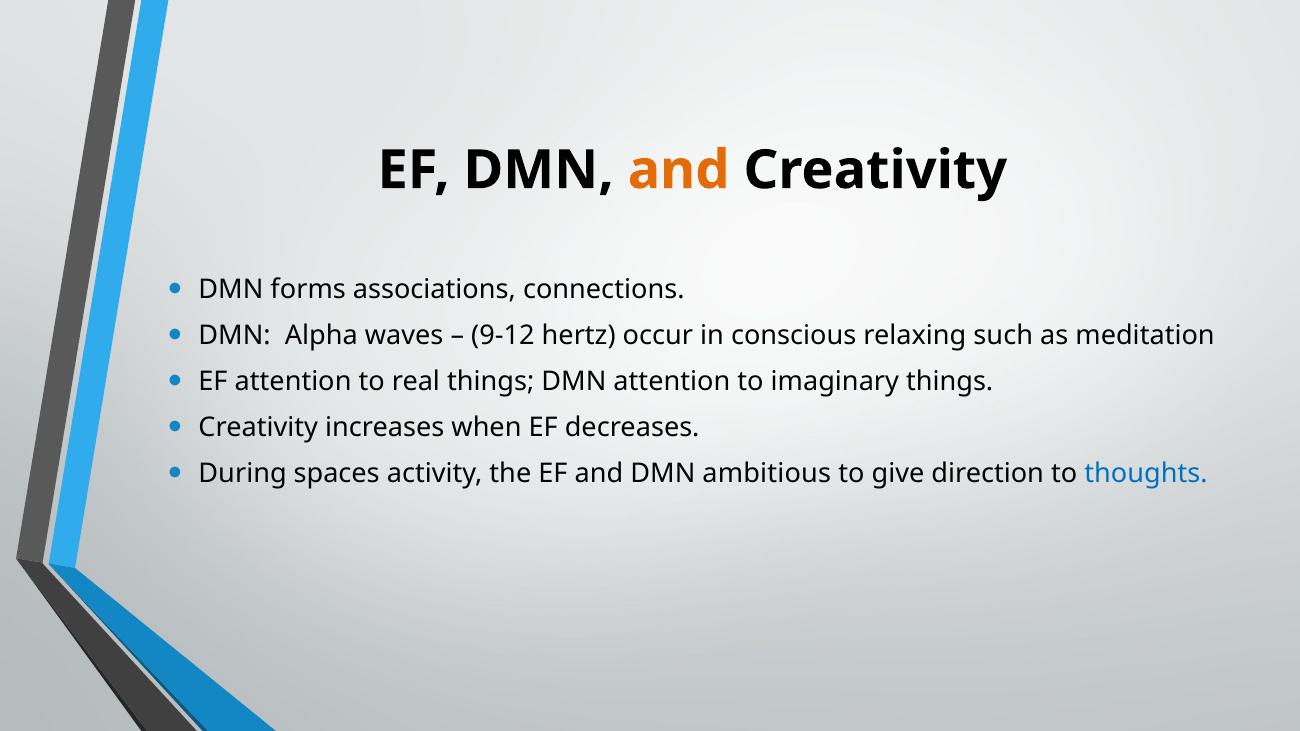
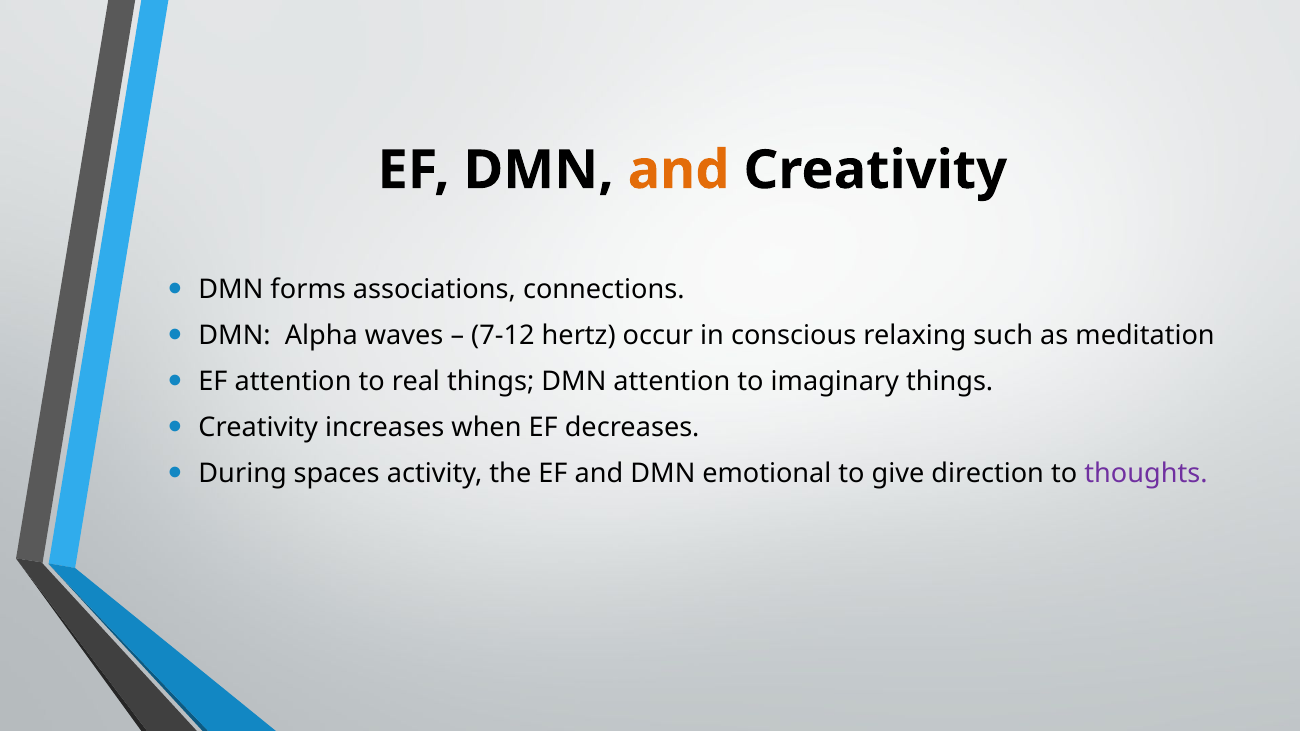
9-12: 9-12 -> 7-12
ambitious: ambitious -> emotional
thoughts colour: blue -> purple
